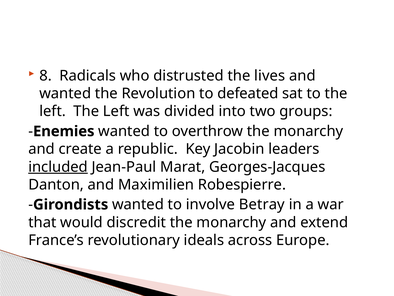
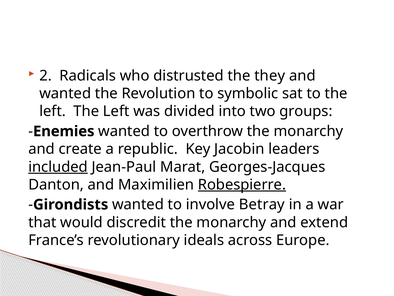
8: 8 -> 2
lives: lives -> they
defeated: defeated -> symbolic
Robespierre underline: none -> present
